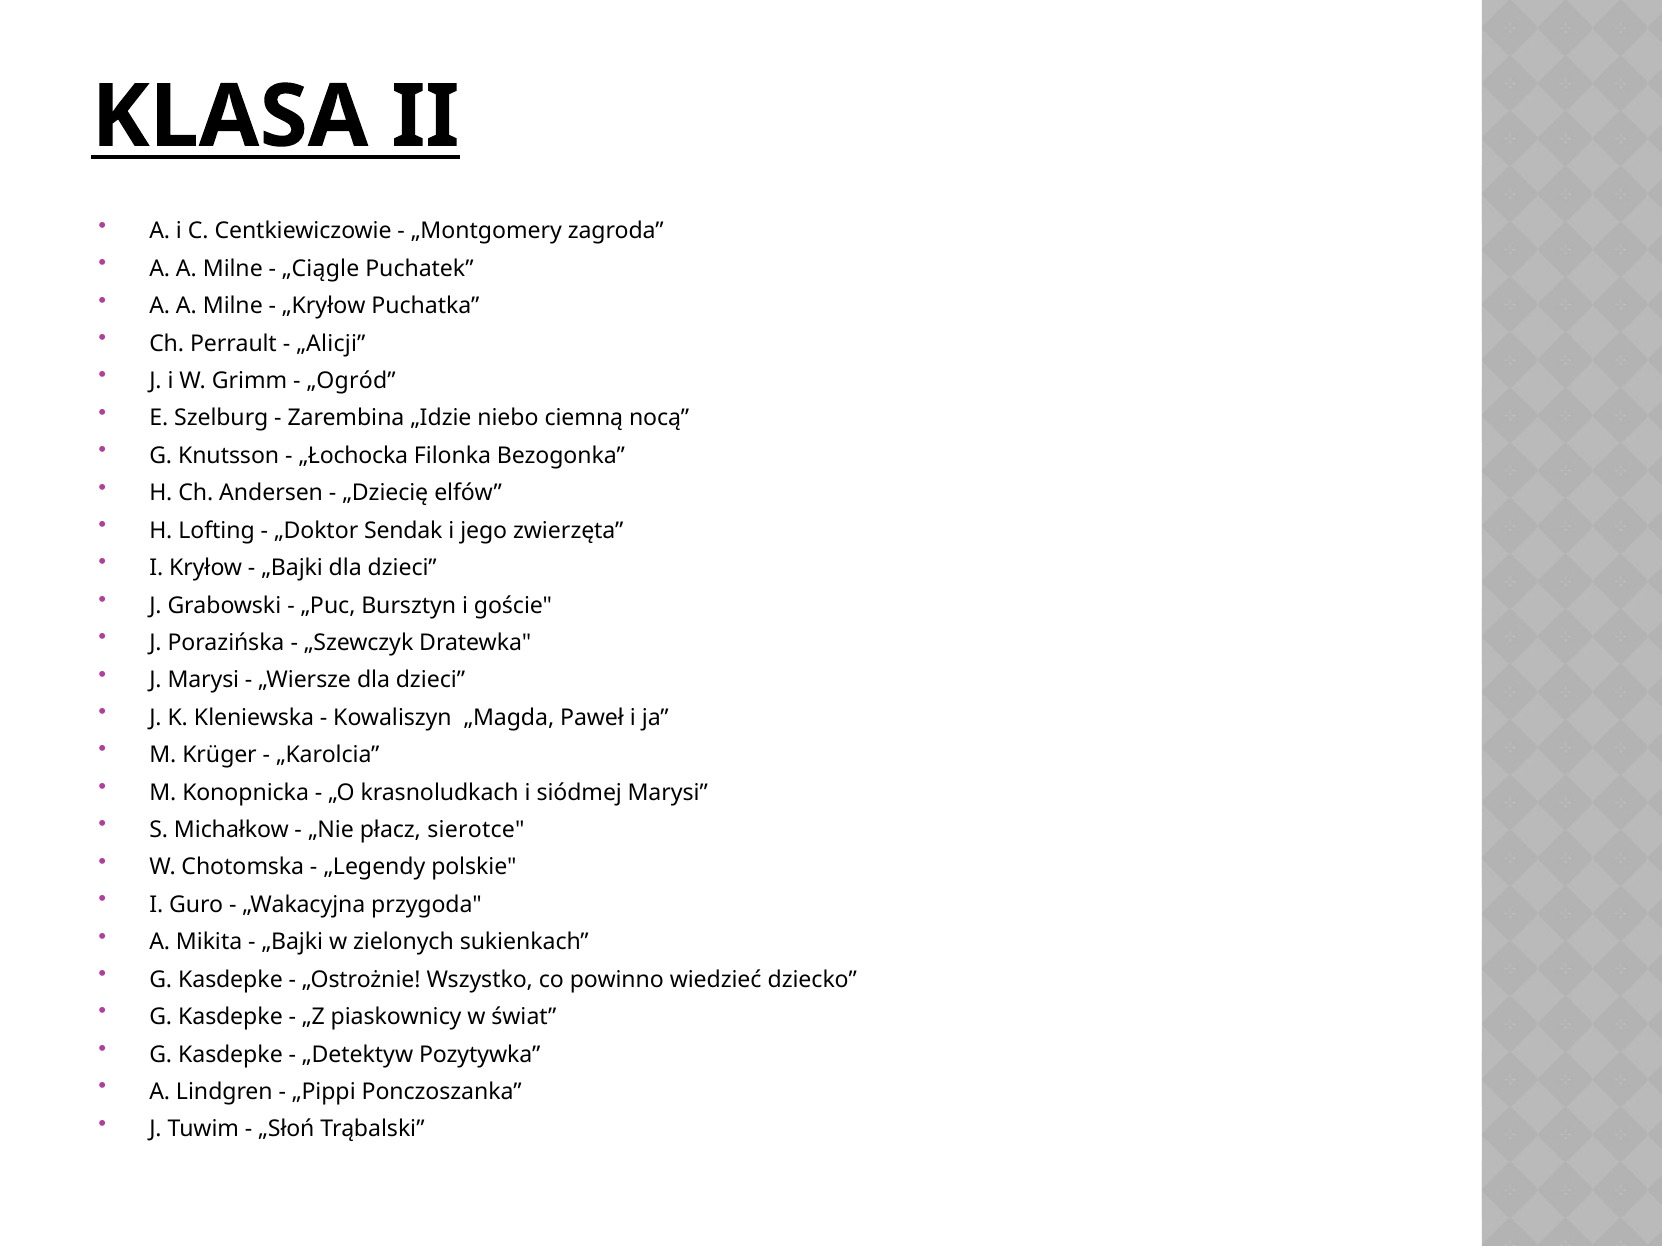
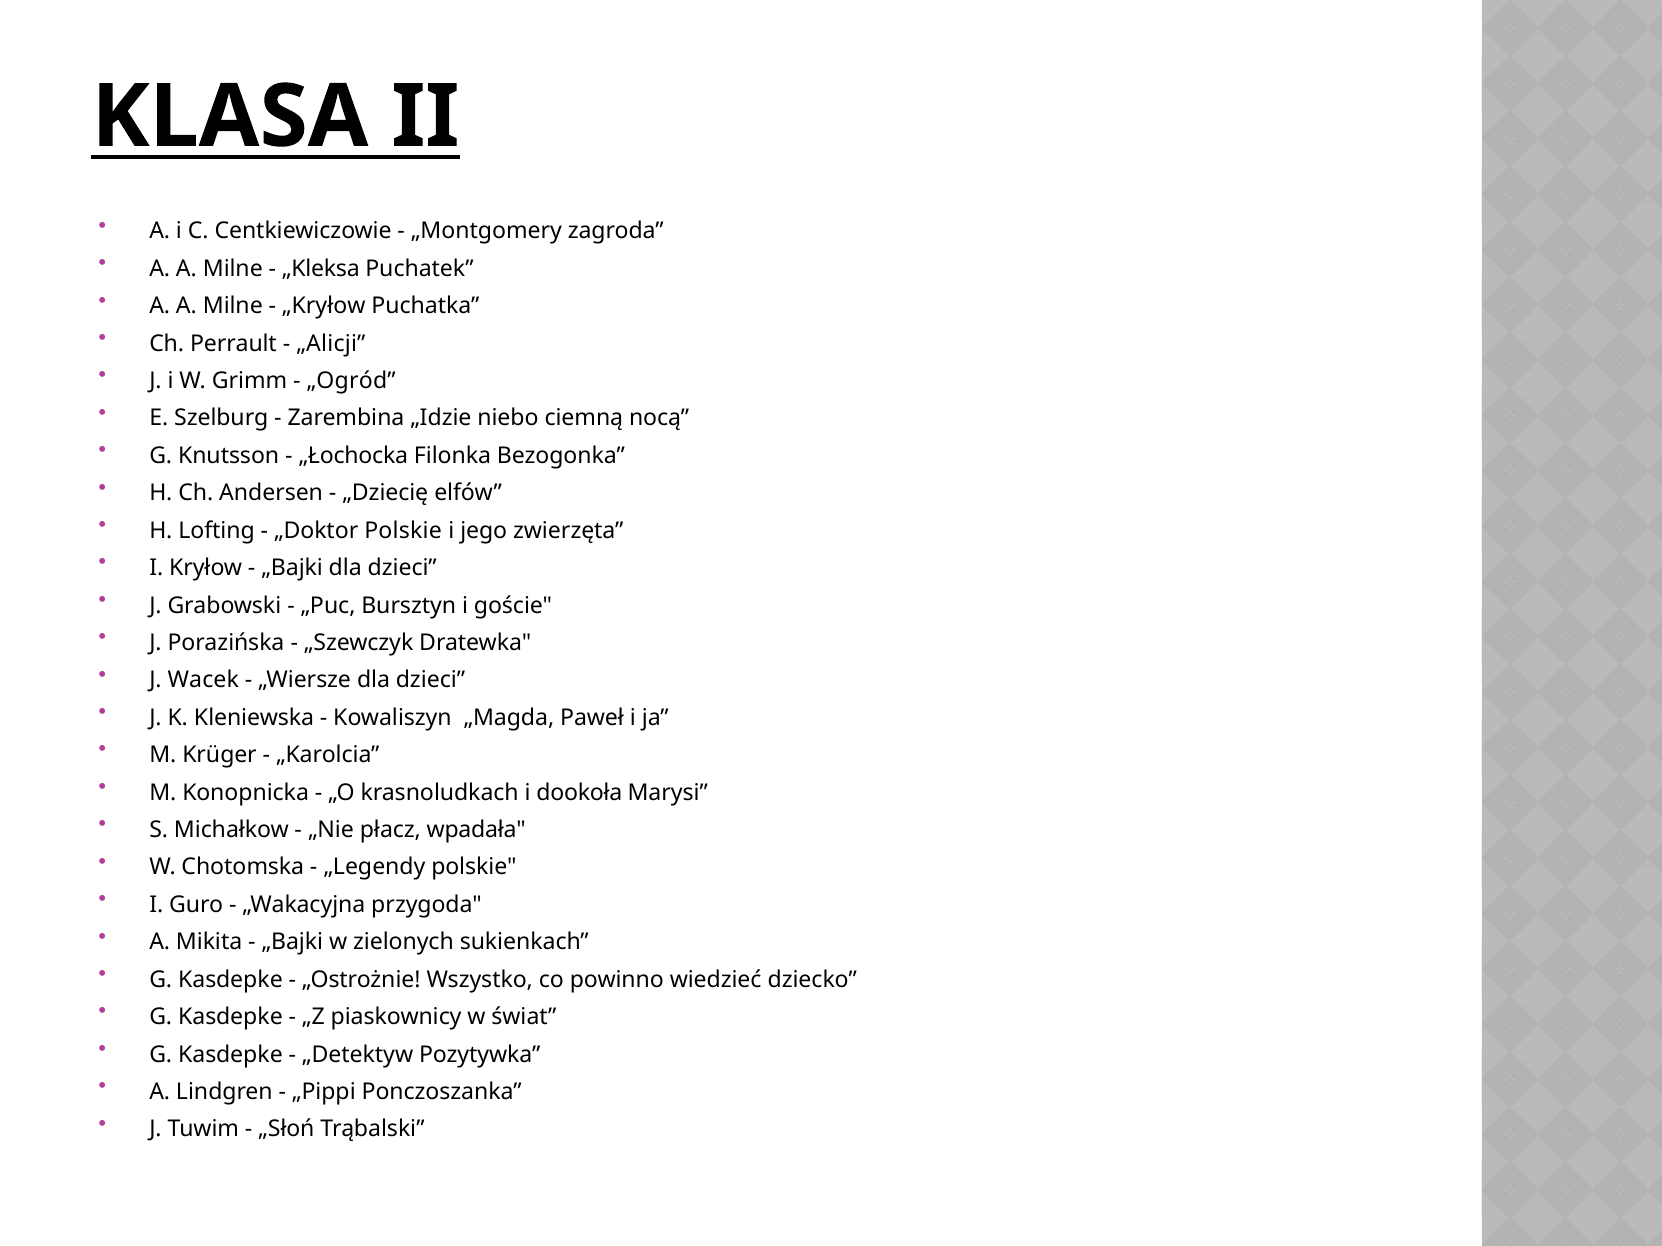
„Ciągle: „Ciągle -> „Kleksa
„Doktor Sendak: Sendak -> Polskie
J Marysi: Marysi -> Wacek
siódmej: siódmej -> dookoła
sierotce: sierotce -> wpadała
